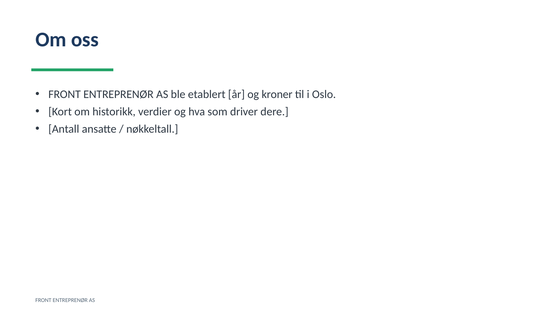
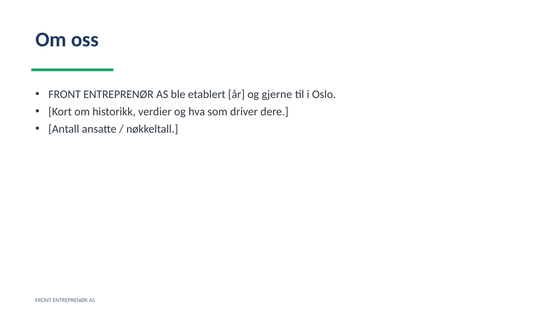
kroner: kroner -> gjerne
